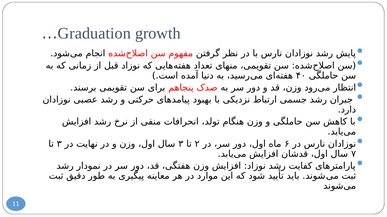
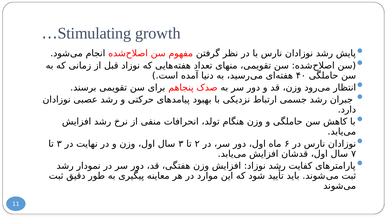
Graduation: Graduation -> Stimulating
